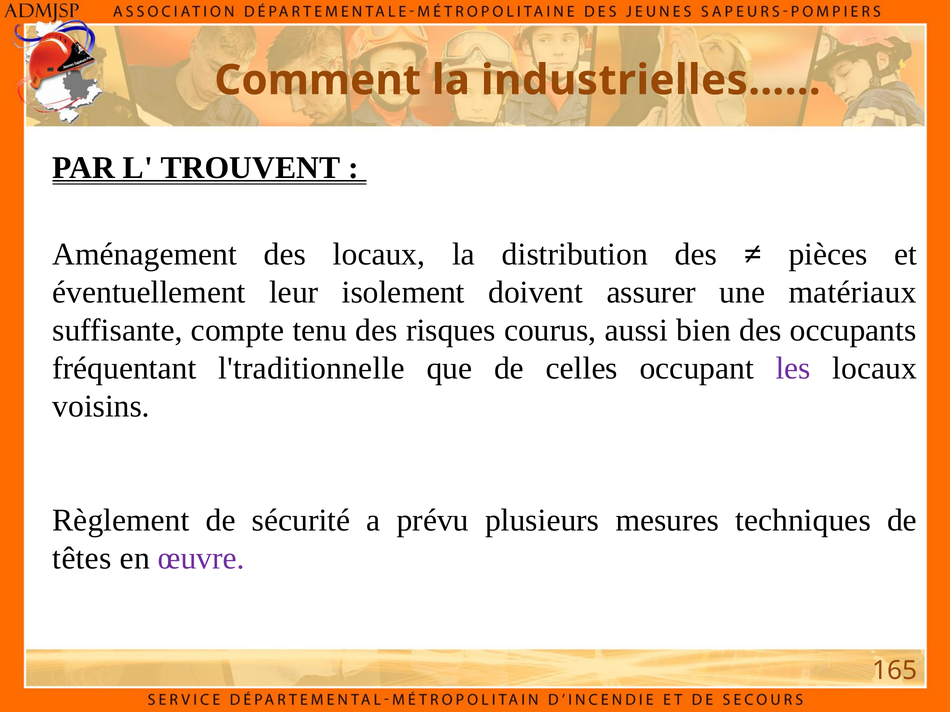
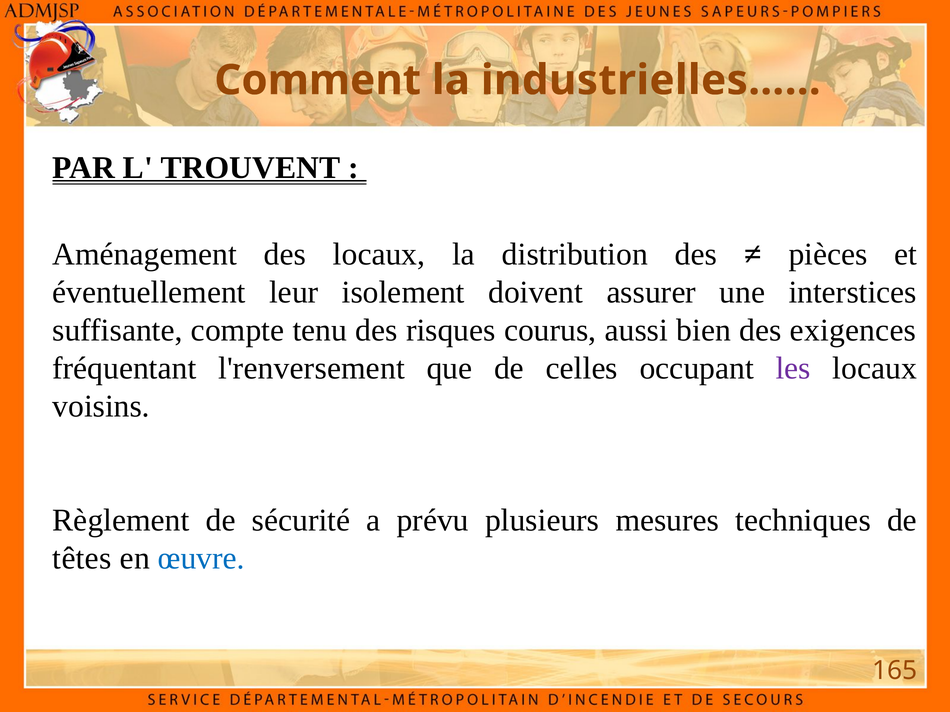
matériaux: matériaux -> interstices
occupants: occupants -> exigences
l'traditionnelle: l'traditionnelle -> l'renversement
œuvre colour: purple -> blue
